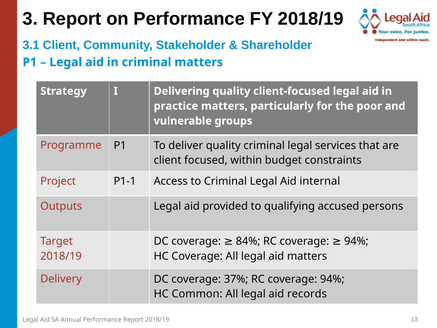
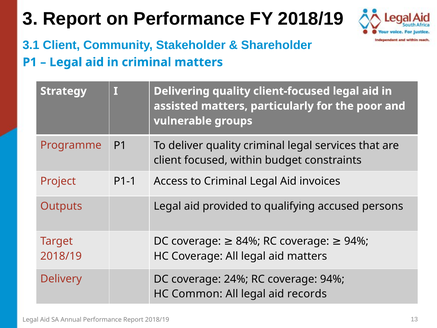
practice: practice -> assisted
internal: internal -> invoices
37%: 37% -> 24%
